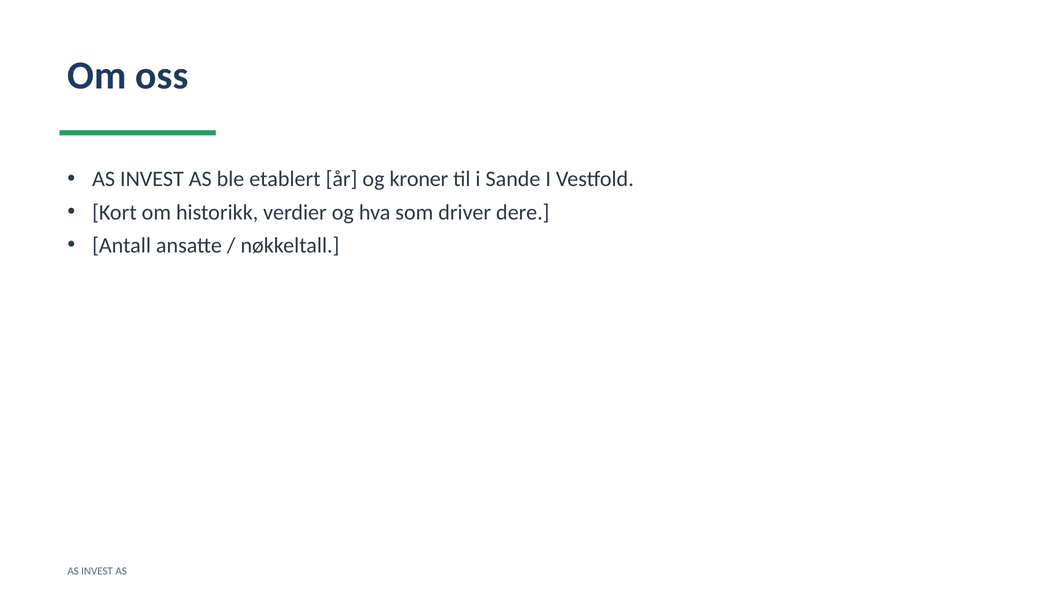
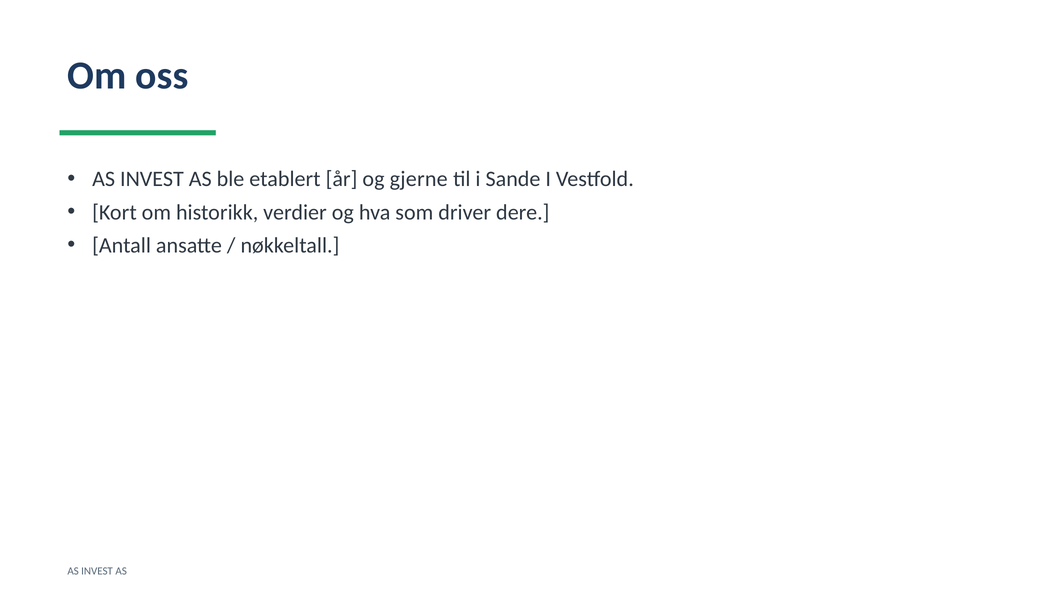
kroner: kroner -> gjerne
